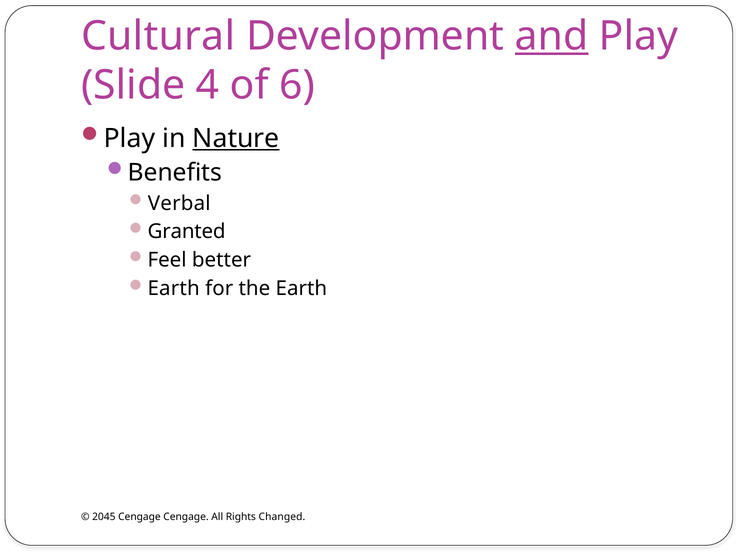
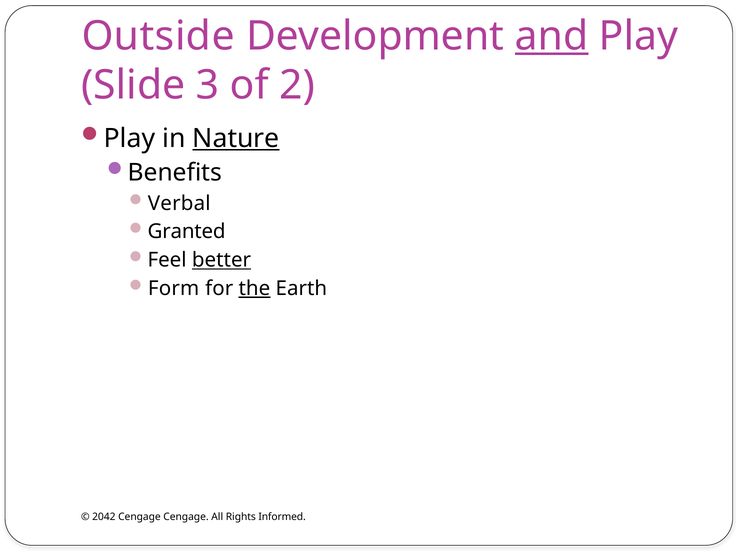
Cultural: Cultural -> Outside
4: 4 -> 3
6: 6 -> 2
better underline: none -> present
Earth at (174, 289): Earth -> Form
the underline: none -> present
2045: 2045 -> 2042
Changed: Changed -> Informed
